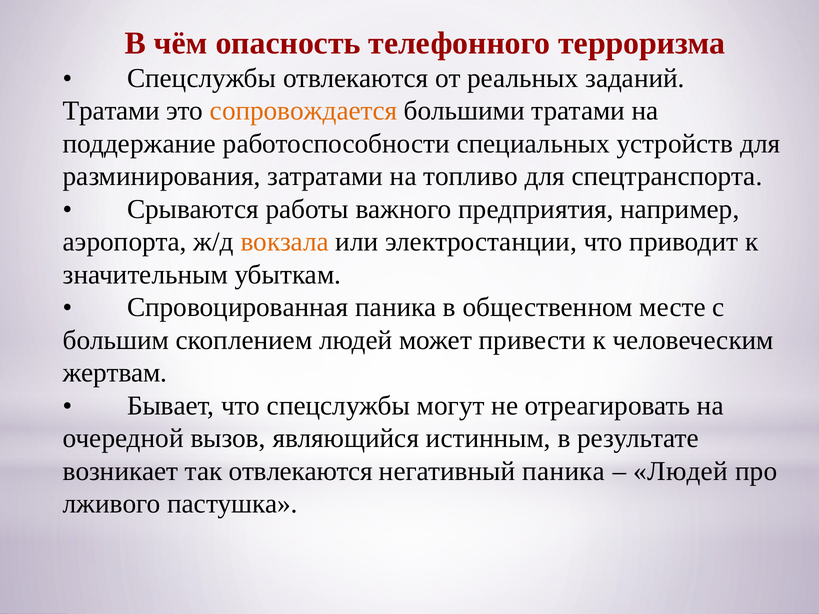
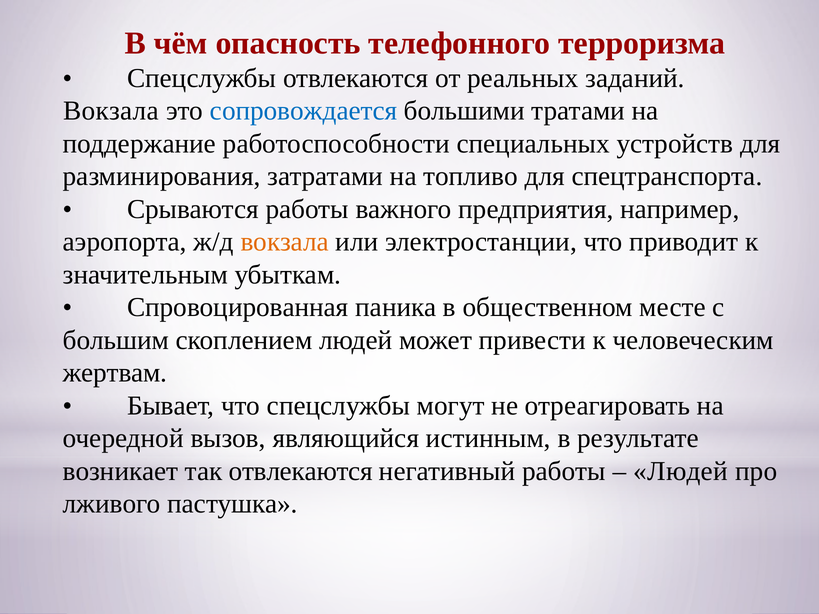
Тратами at (111, 111): Тратами -> Вокзала
сопровождается colour: orange -> blue
негативный паника: паника -> работы
